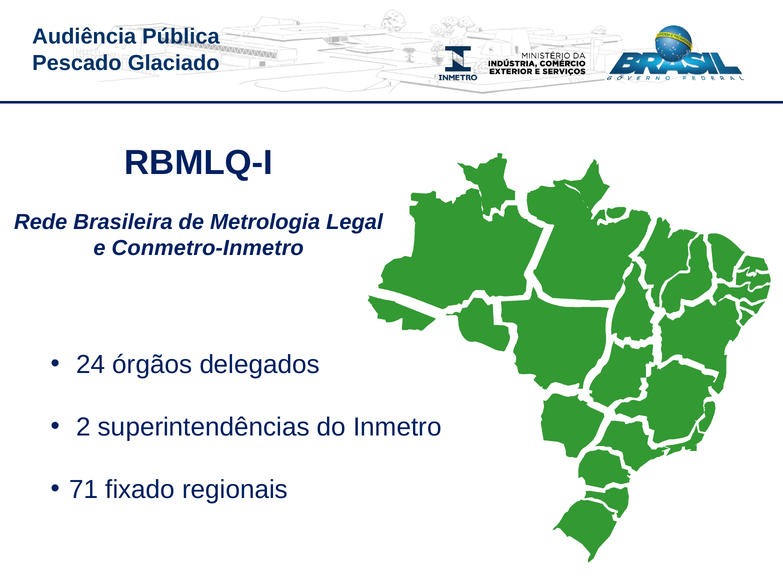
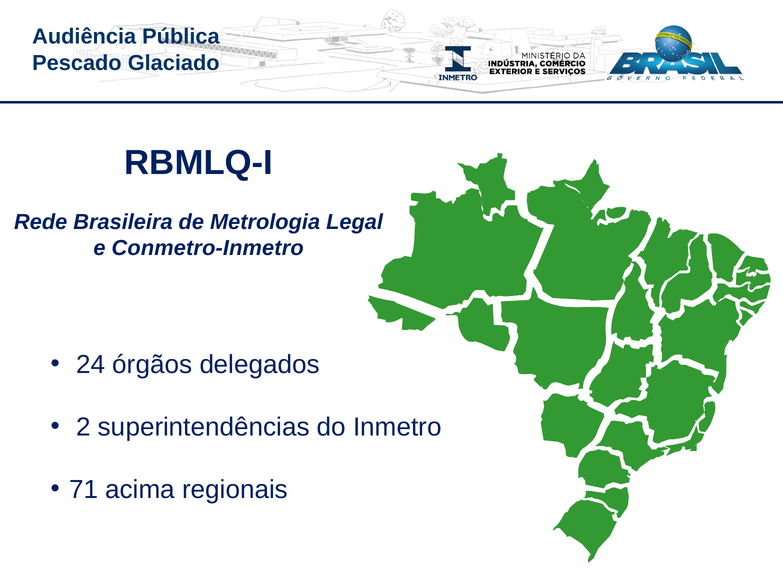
fixado: fixado -> acima
